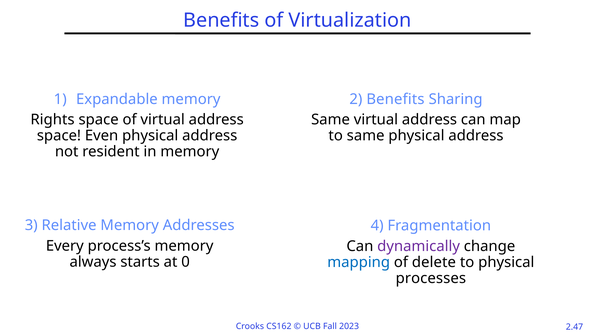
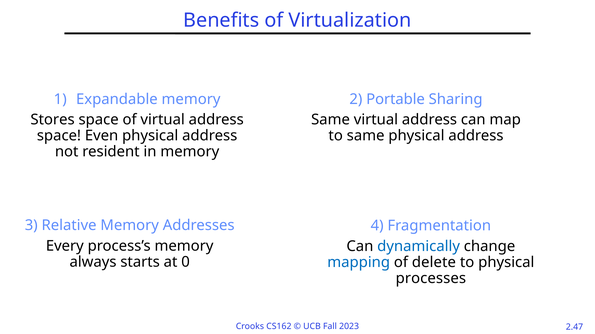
2 Benefits: Benefits -> Portable
Rights: Rights -> Stores
dynamically colour: purple -> blue
